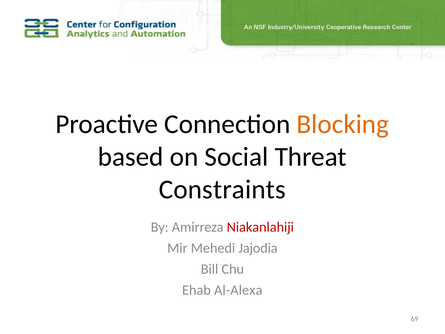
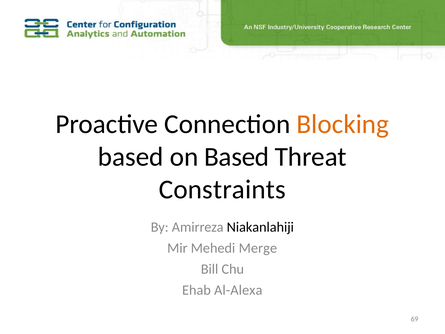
on Social: Social -> Based
Niakanlahiji colour: red -> black
Jajodia: Jajodia -> Merge
